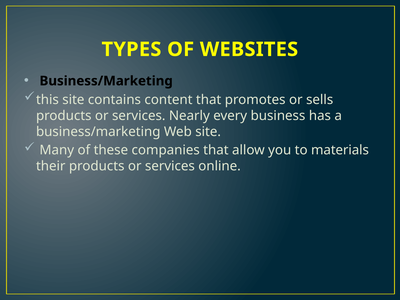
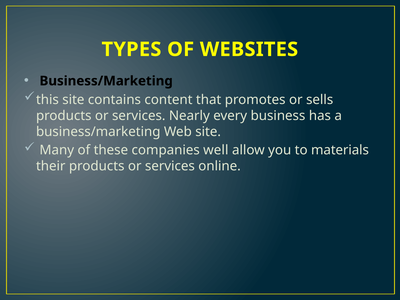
companies that: that -> well
